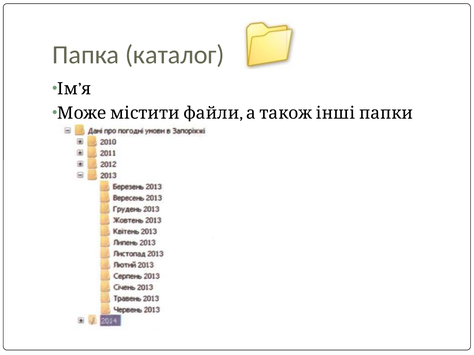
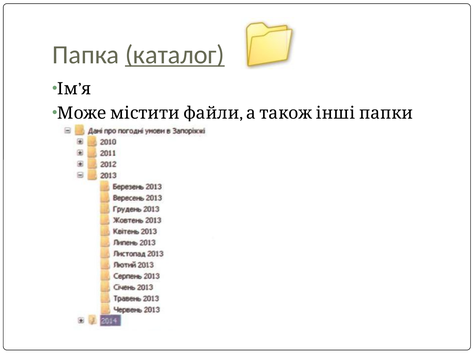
каталог underline: none -> present
